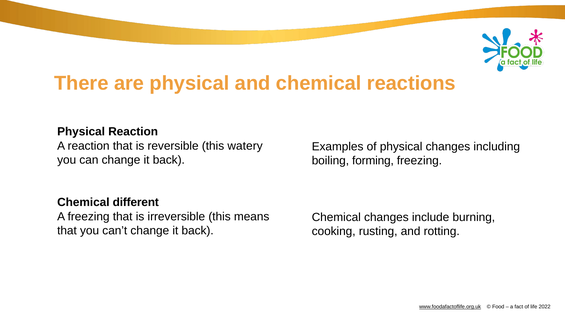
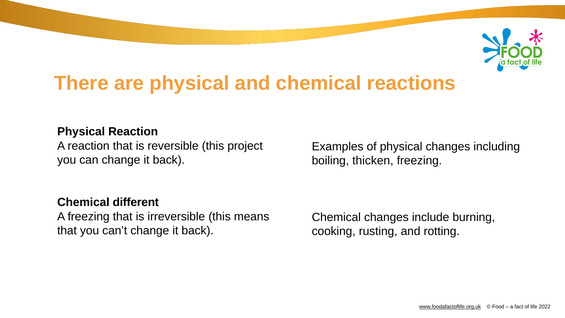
watery: watery -> project
forming: forming -> thicken
